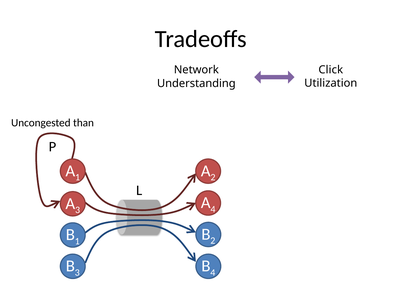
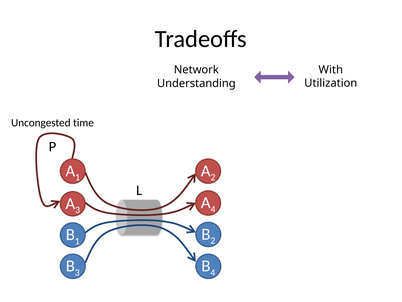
Click: Click -> With
than: than -> time
